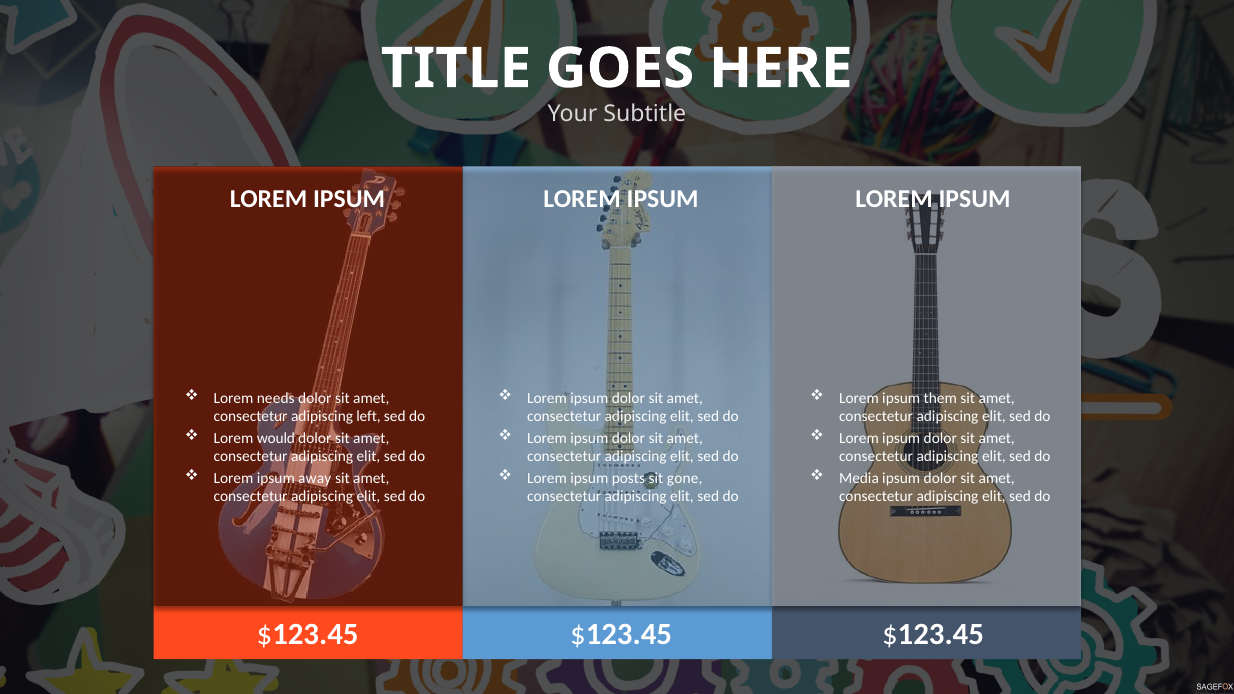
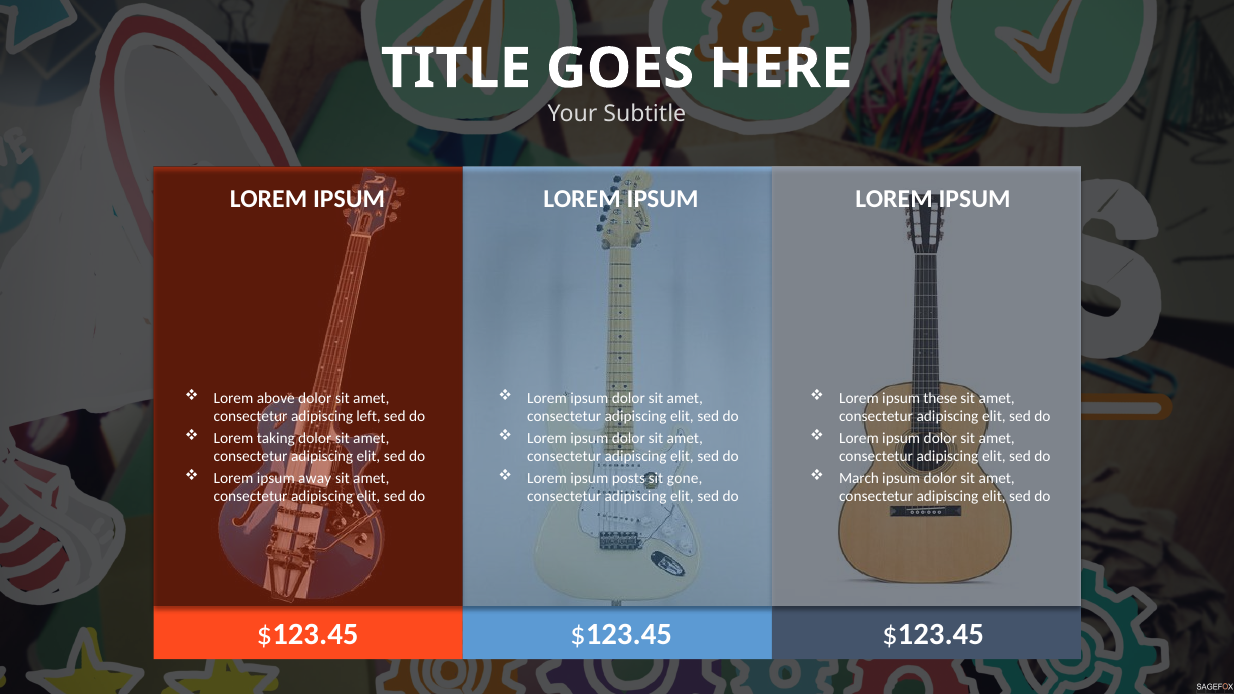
needs: needs -> above
them: them -> these
would: would -> taking
Media: Media -> March
